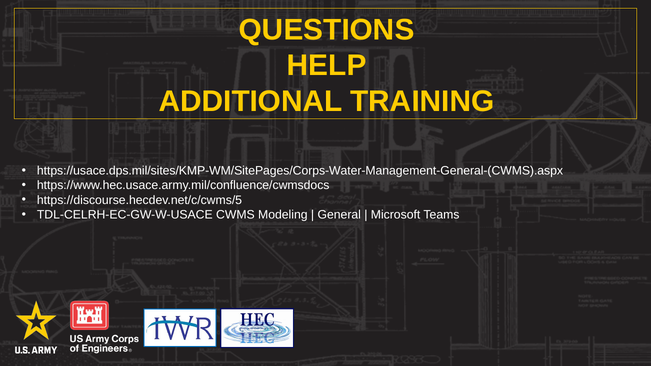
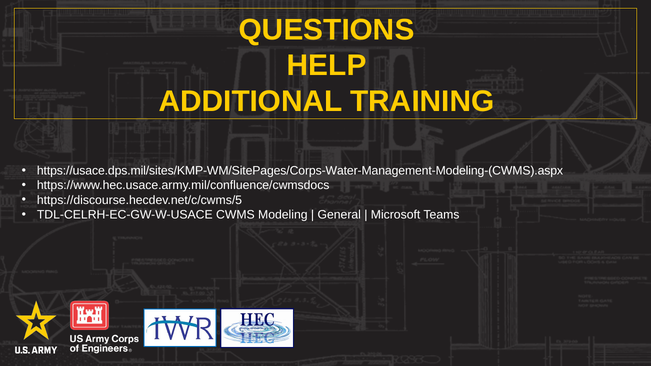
https://usace.dps.mil/sites/KMP-WM/SitePages/Corps-Water-Management-General-(CWMS).aspx: https://usace.dps.mil/sites/KMP-WM/SitePages/Corps-Water-Management-General-(CWMS).aspx -> https://usace.dps.mil/sites/KMP-WM/SitePages/Corps-Water-Management-Modeling-(CWMS).aspx
